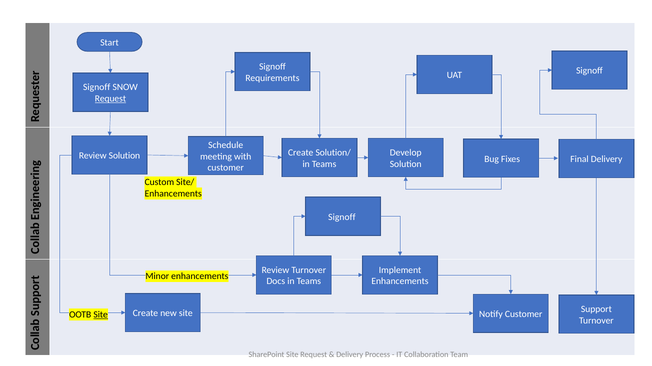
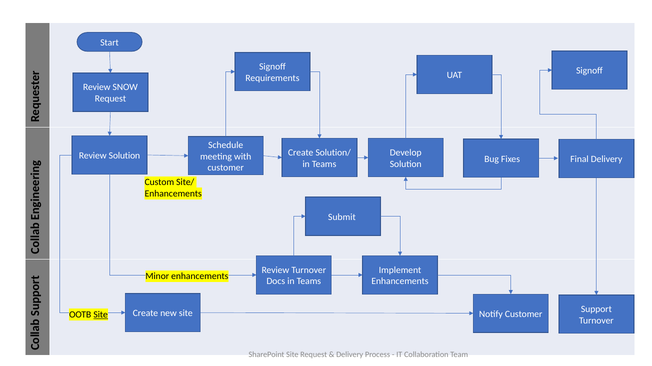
Signoff at (97, 87): Signoff -> Review
Request at (110, 99) underline: present -> none
Signoff at (342, 217): Signoff -> Submit
